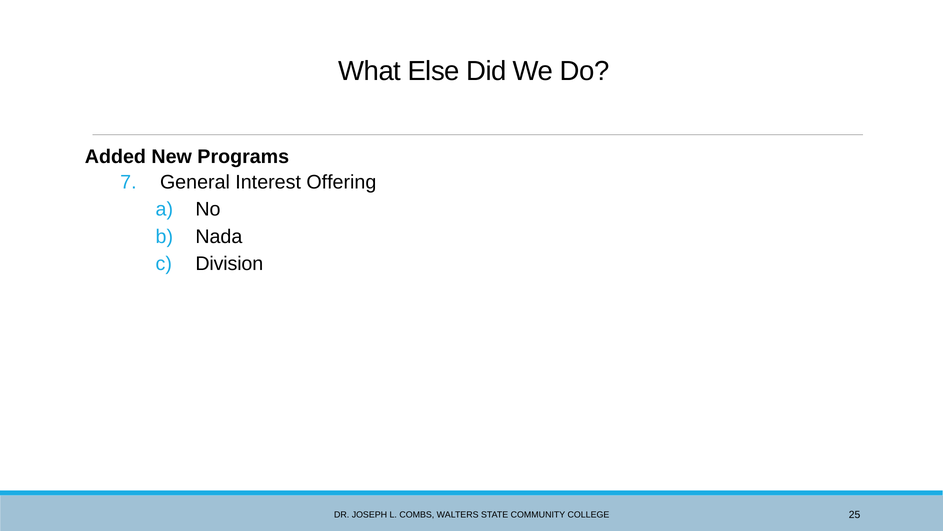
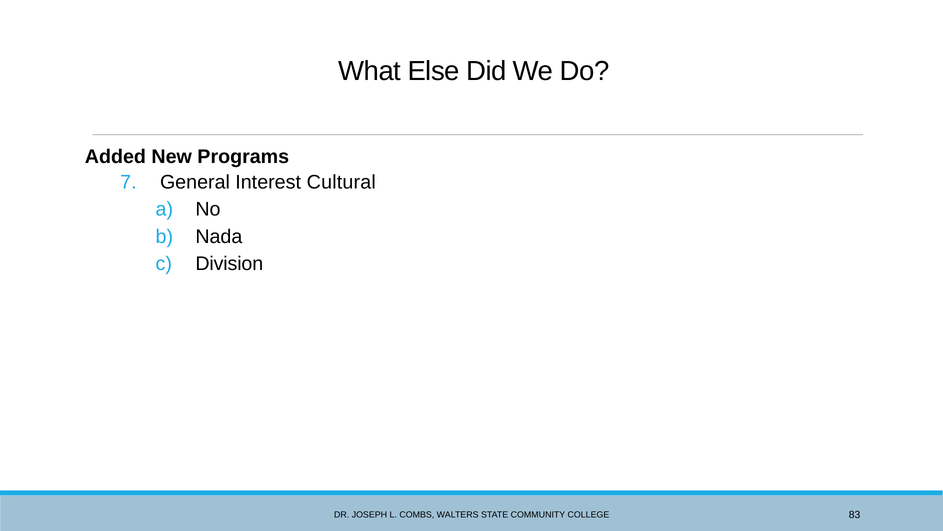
Offering: Offering -> Cultural
25: 25 -> 83
